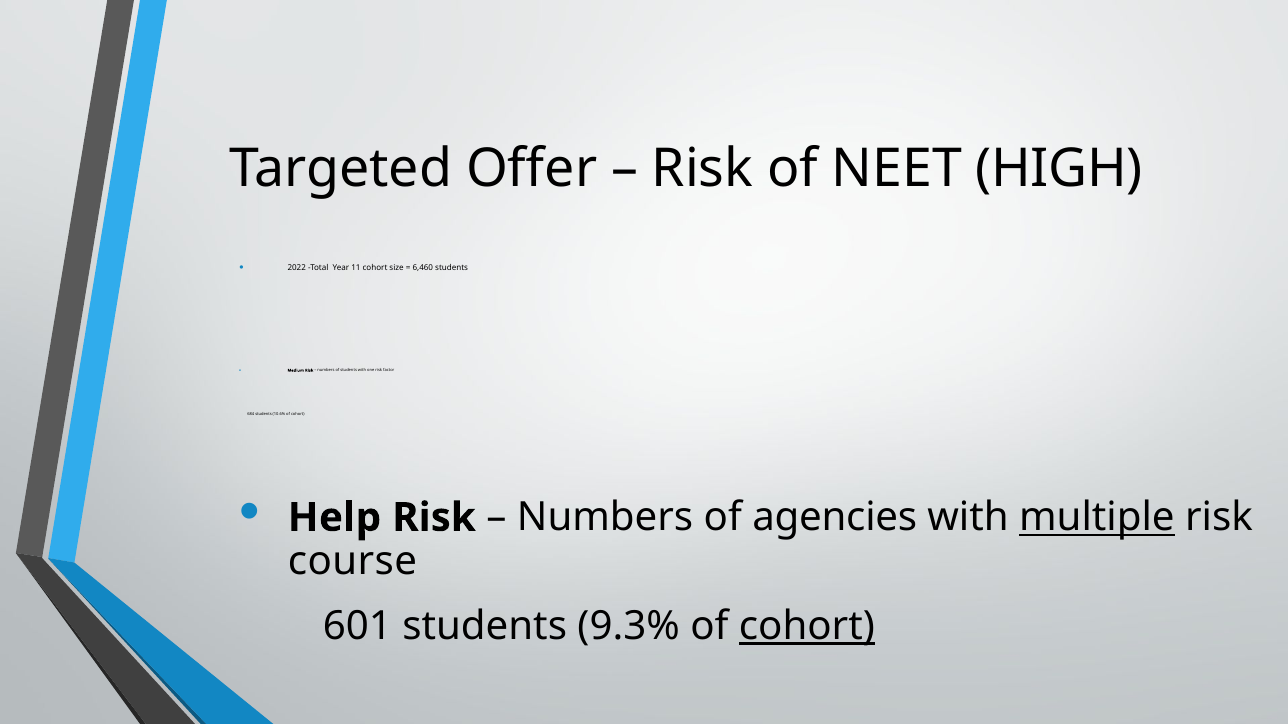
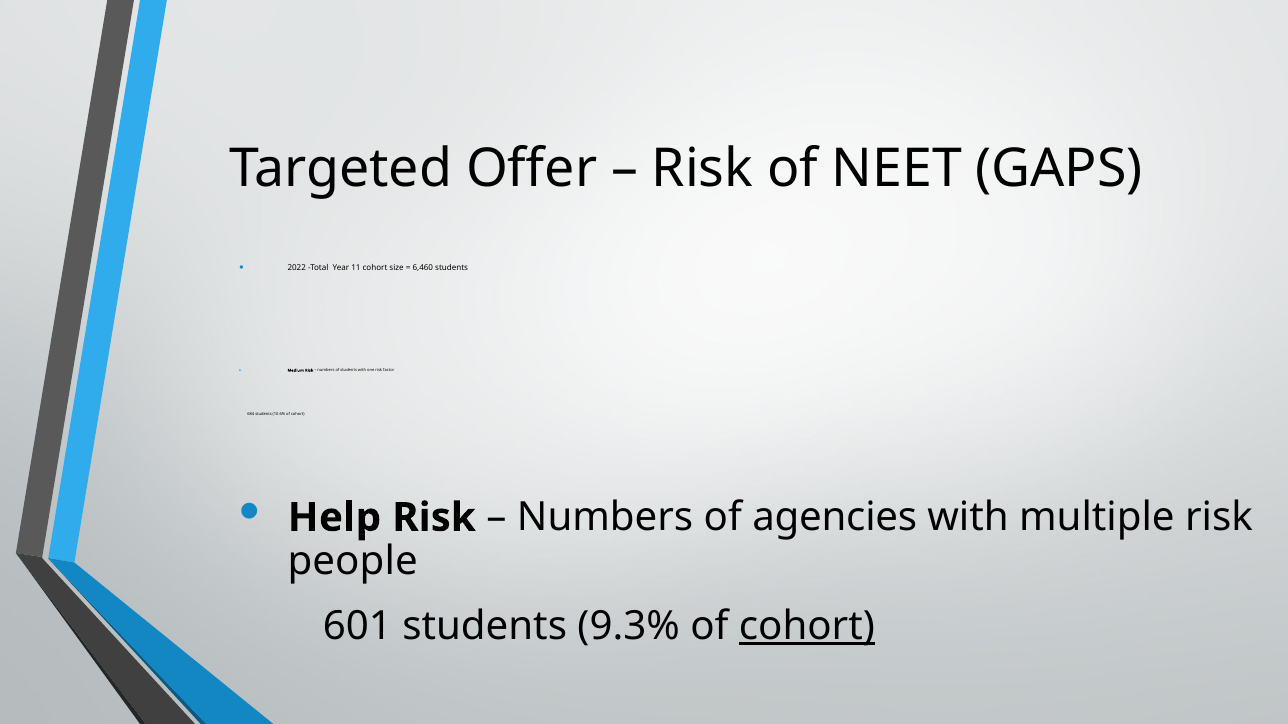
HIGH: HIGH -> GAPS
multiple underline: present -> none
course: course -> people
